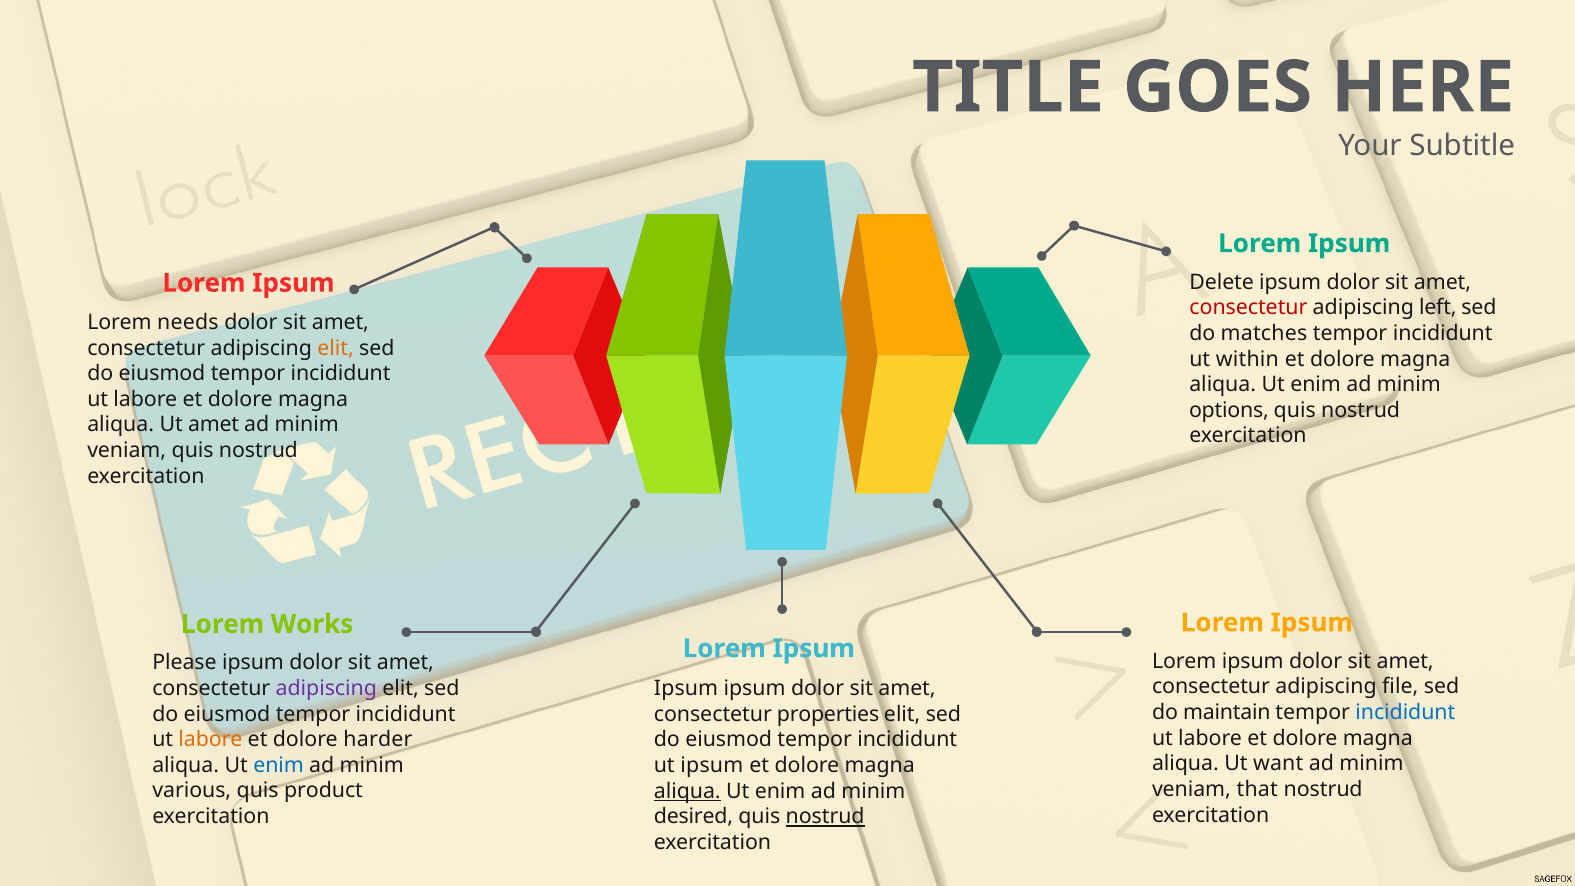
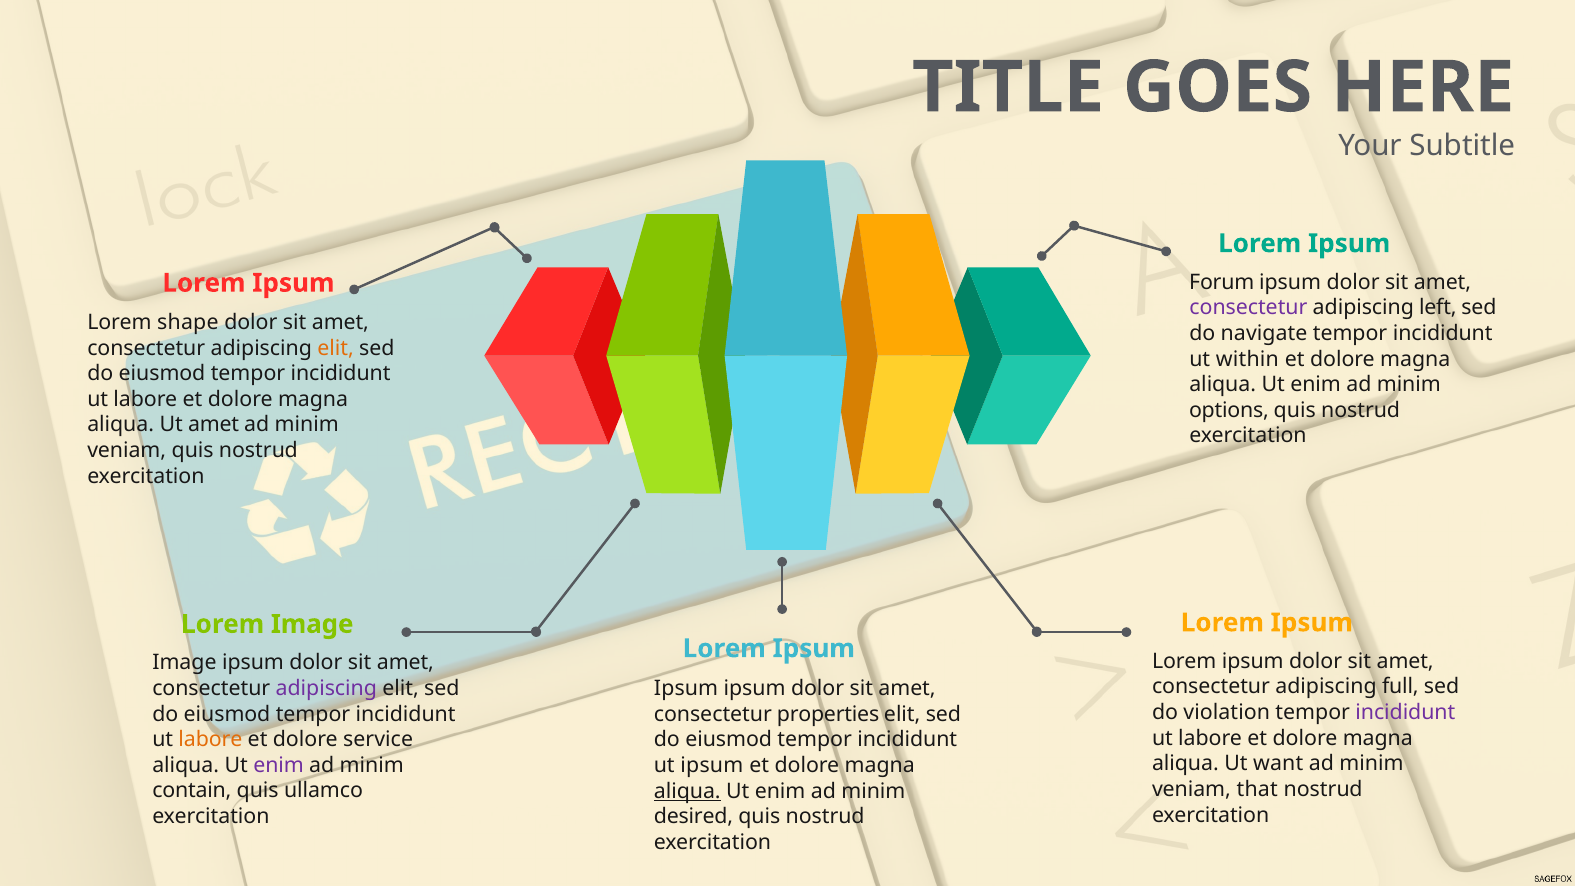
Delete: Delete -> Forum
consectetur at (1248, 308) colour: red -> purple
needs: needs -> shape
matches: matches -> navigate
Lorem Works: Works -> Image
Please at (184, 663): Please -> Image
file: file -> full
maintain: maintain -> violation
incididunt at (1405, 712) colour: blue -> purple
harder: harder -> service
enim at (279, 765) colour: blue -> purple
various: various -> contain
product: product -> ullamco
nostrud at (825, 817) underline: present -> none
